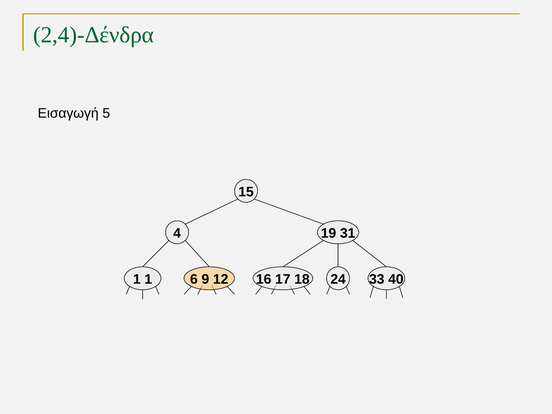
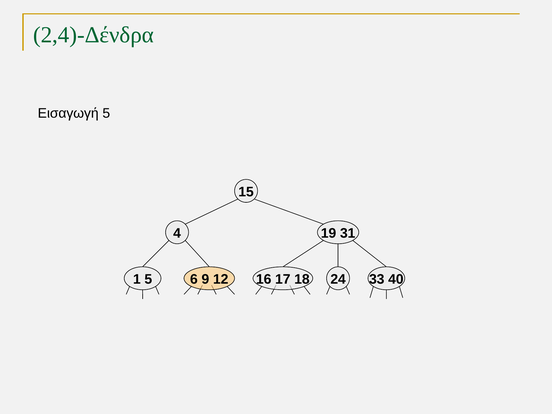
1 1: 1 -> 5
